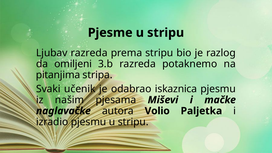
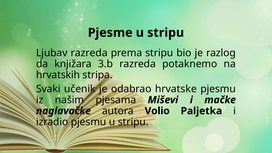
omiljeni: omiljeni -> knjižara
pitanjima: pitanjima -> hrvatskih
iskaznica: iskaznica -> hrvatske
